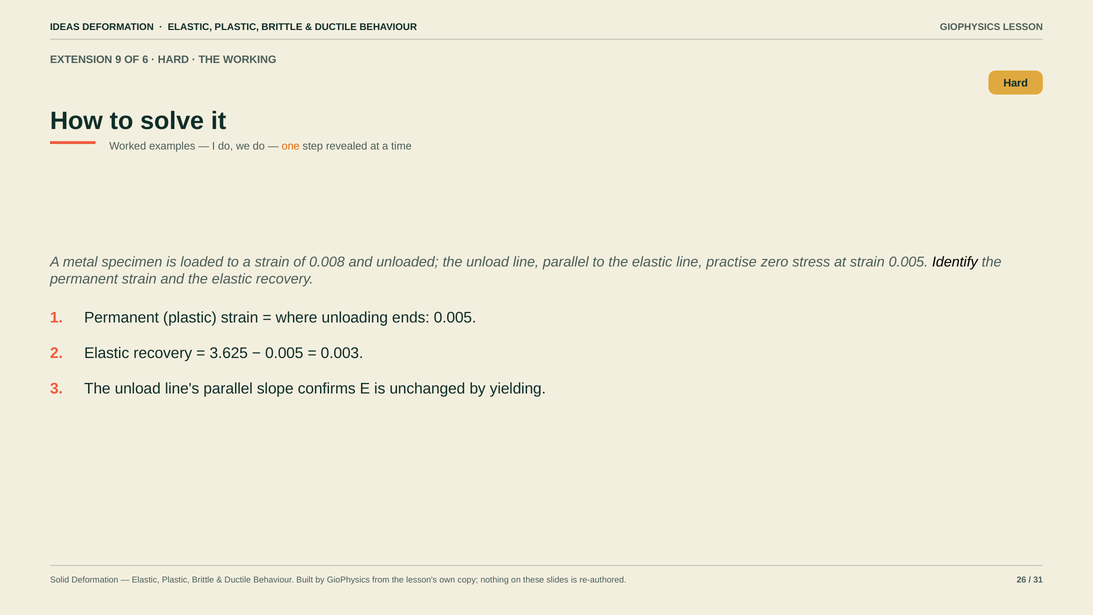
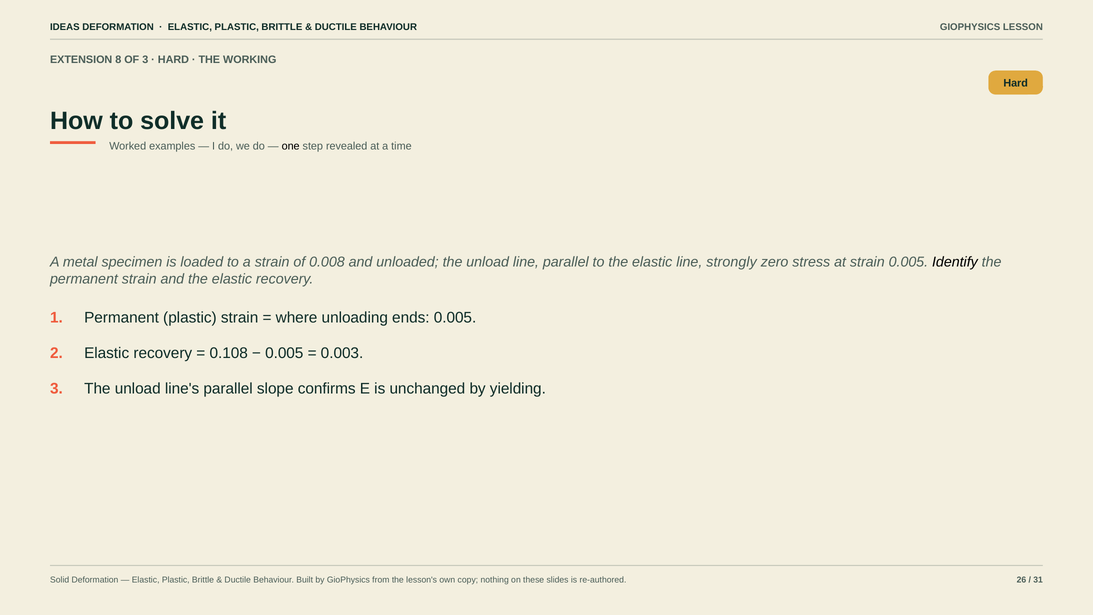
9: 9 -> 8
OF 6: 6 -> 3
one colour: orange -> black
practise: practise -> strongly
3.625: 3.625 -> 0.108
